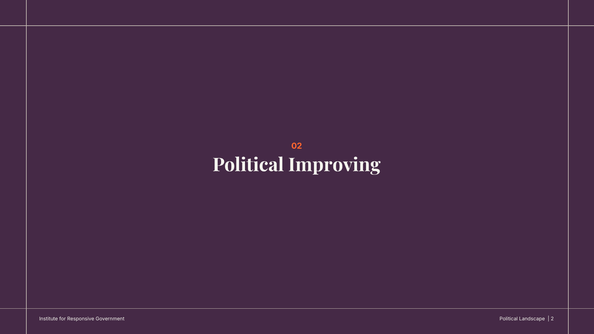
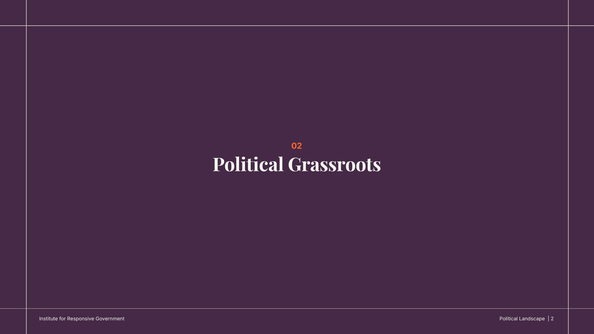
Improving: Improving -> Grassroots
